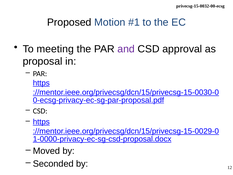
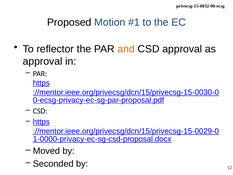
meeting: meeting -> reflector
and colour: purple -> orange
proposal at (43, 61): proposal -> approval
